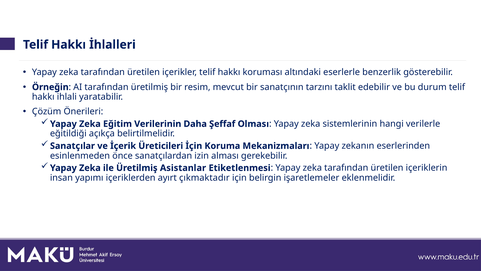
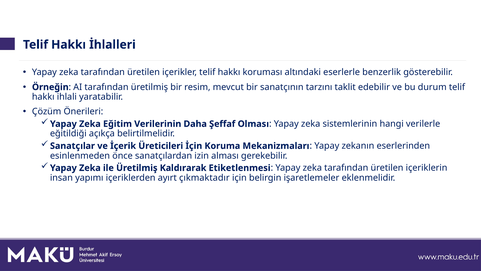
Asistanlar: Asistanlar -> Kaldırarak
